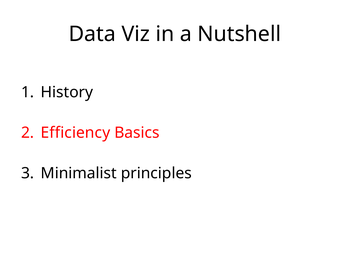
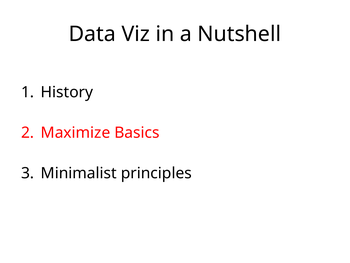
Efficiency: Efficiency -> Maximize
